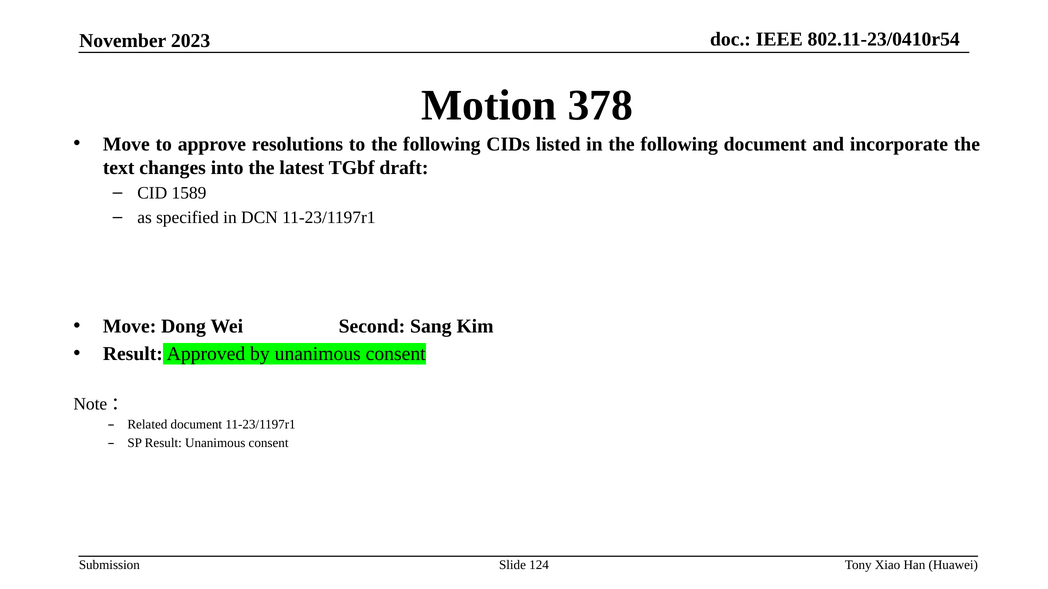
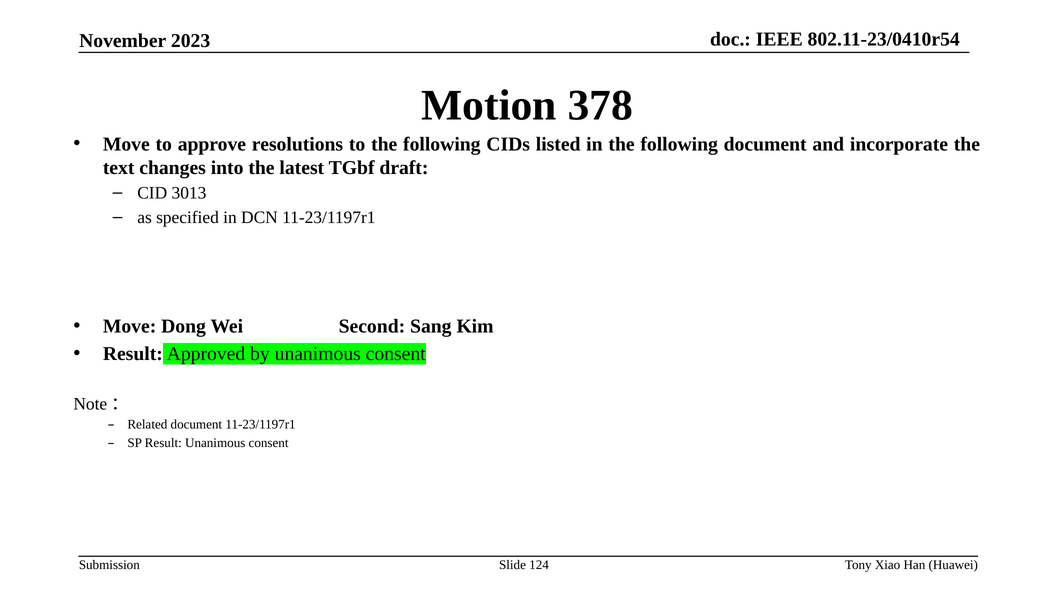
1589: 1589 -> 3013
